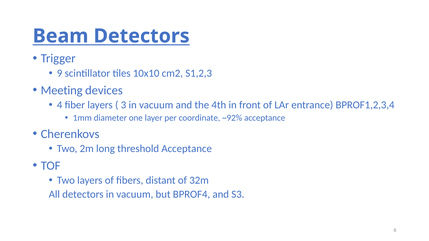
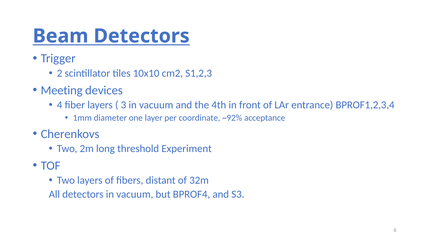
9: 9 -> 2
threshold Acceptance: Acceptance -> Experiment
